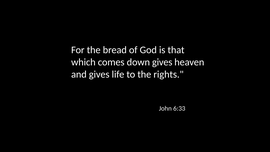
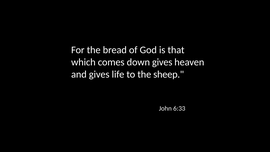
rights: rights -> sheep
